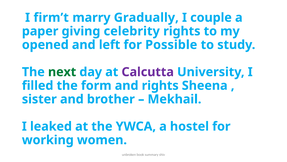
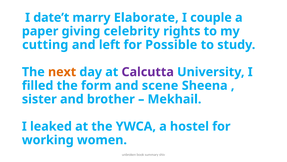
firm’t: firm’t -> date’t
Gradually: Gradually -> Elaborate
opened: opened -> cutting
next colour: green -> orange
and rights: rights -> scene
